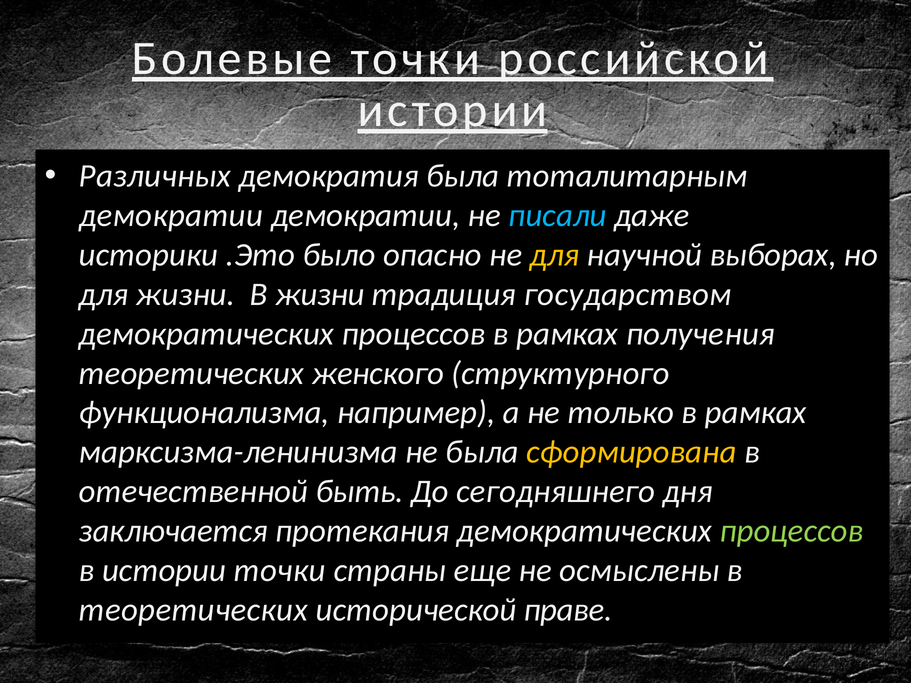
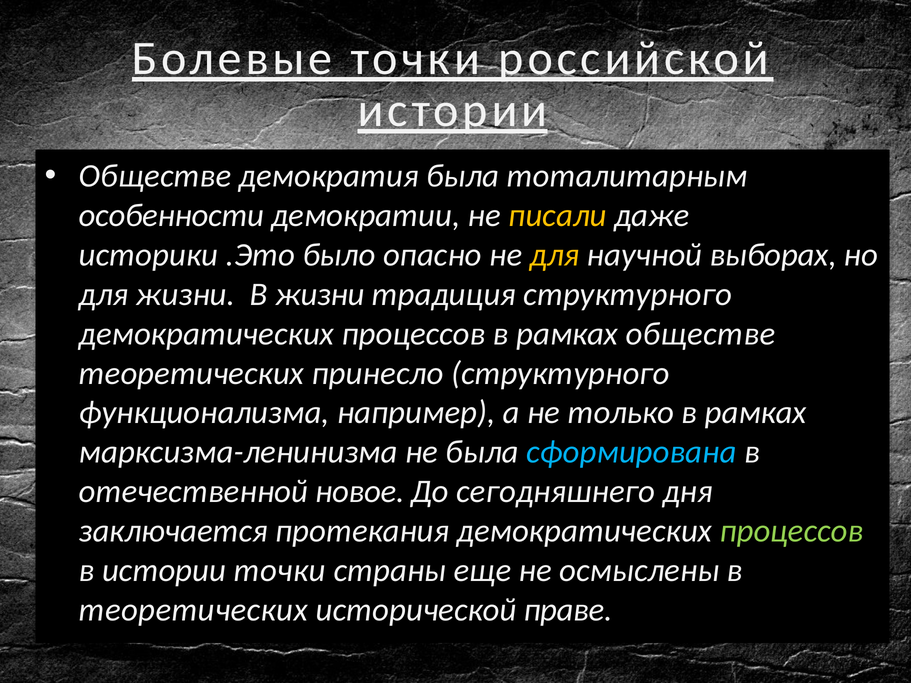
Различных at (155, 176): Различных -> Обществе
демократии at (171, 215): демократии -> особенности
писали colour: light blue -> yellow
традиция государством: государством -> структурного
рамках получения: получения -> обществе
женского: женского -> принесло
сформирована colour: yellow -> light blue
быть: быть -> новое
